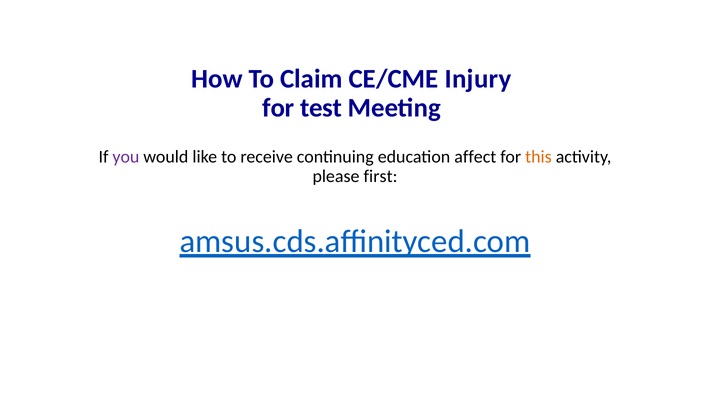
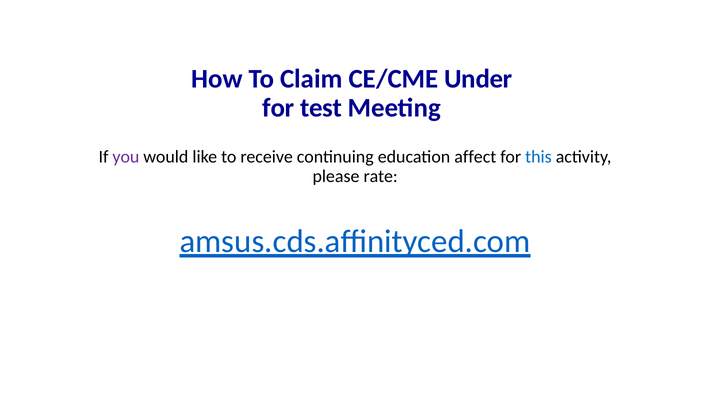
Injury: Injury -> Under
this colour: orange -> blue
first: first -> rate
